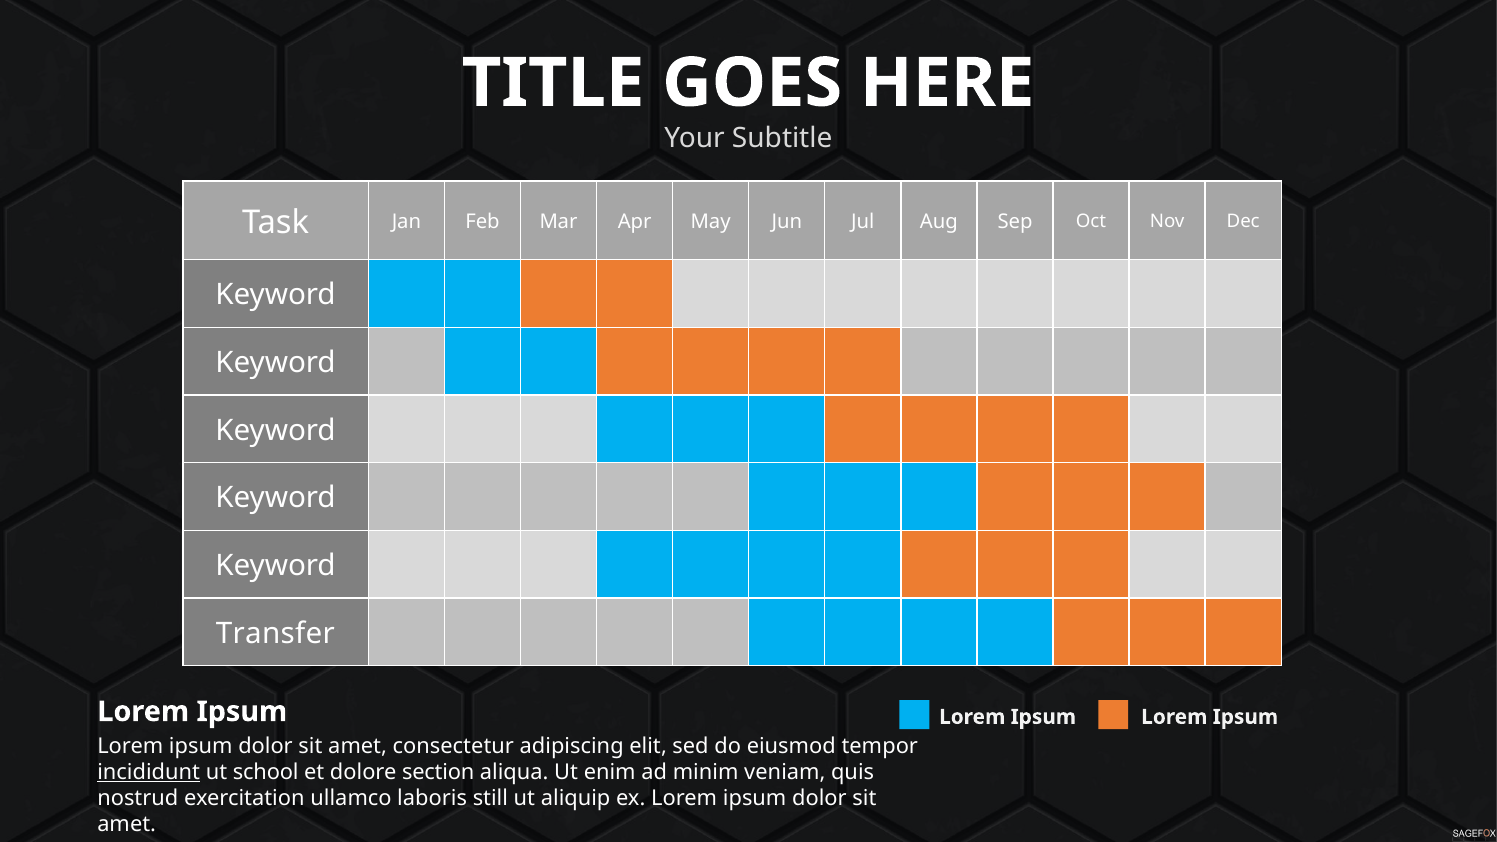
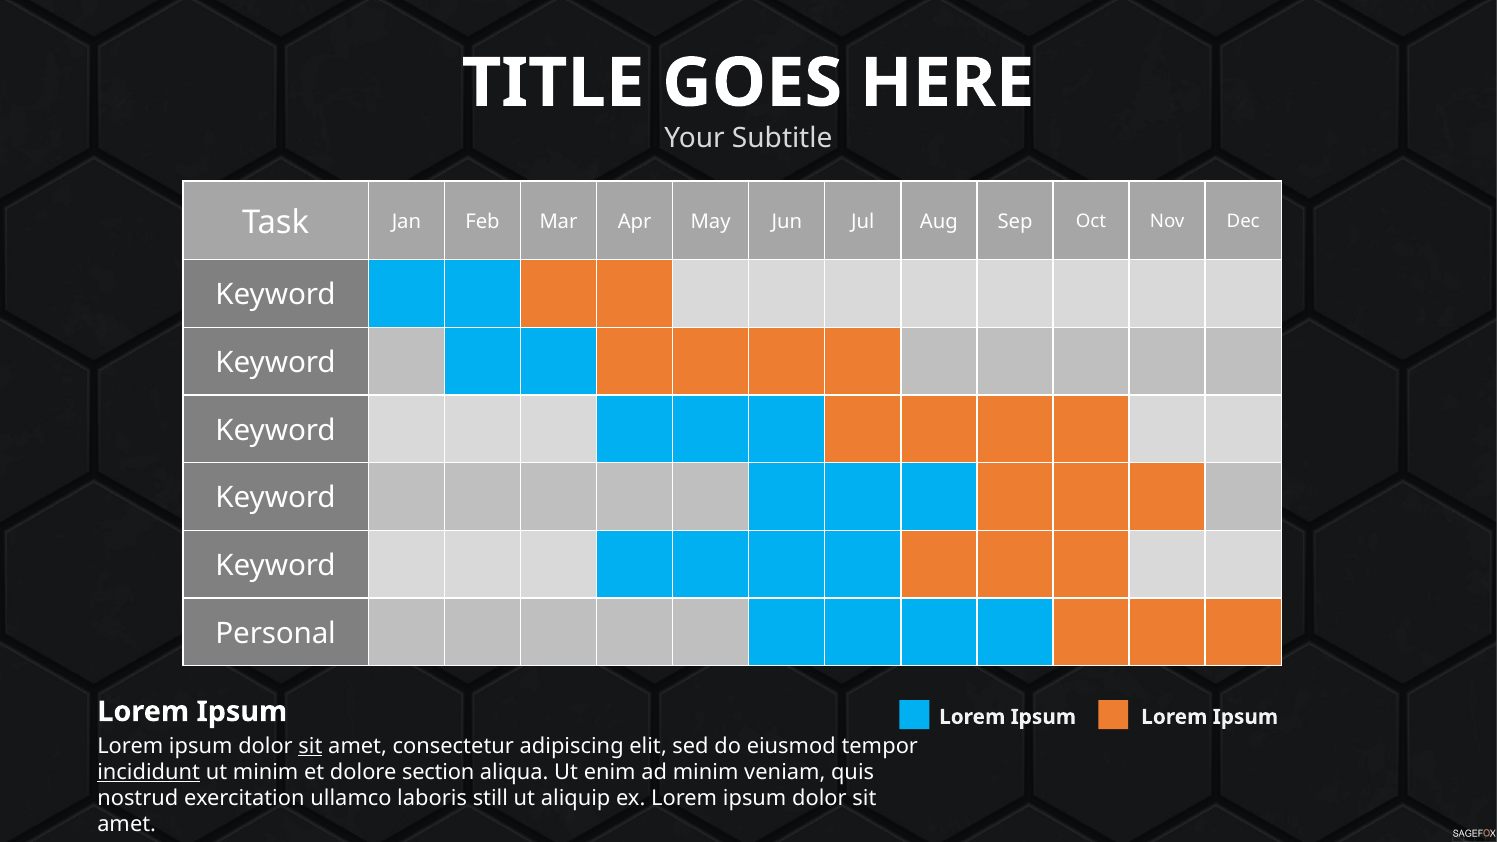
Transfer: Transfer -> Personal
sit at (310, 746) underline: none -> present
ut school: school -> minim
